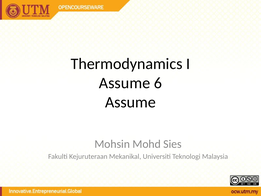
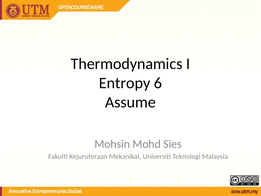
Assume at (125, 83): Assume -> Entropy
